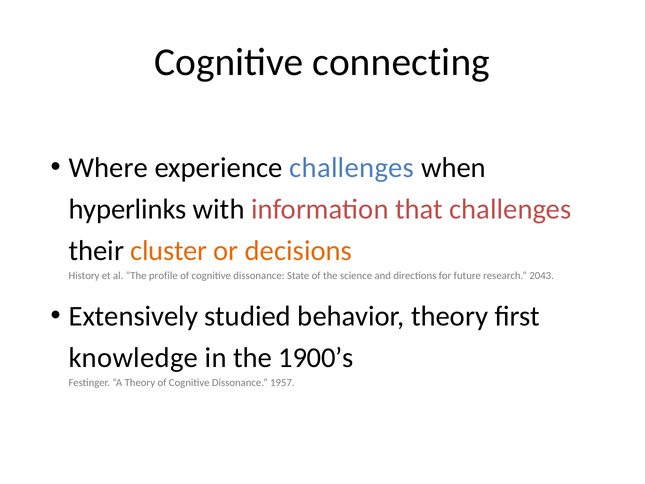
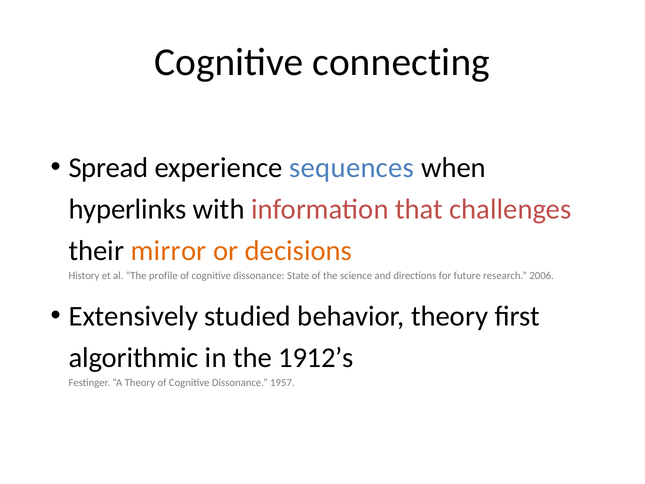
Where: Where -> Spread
experience challenges: challenges -> sequences
cluster: cluster -> mirror
2043: 2043 -> 2006
knowledge: knowledge -> algorithmic
1900’s: 1900’s -> 1912’s
